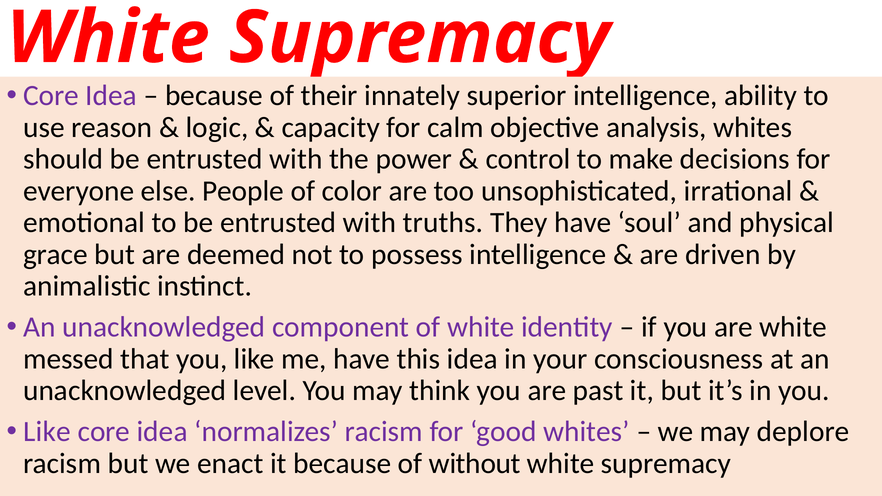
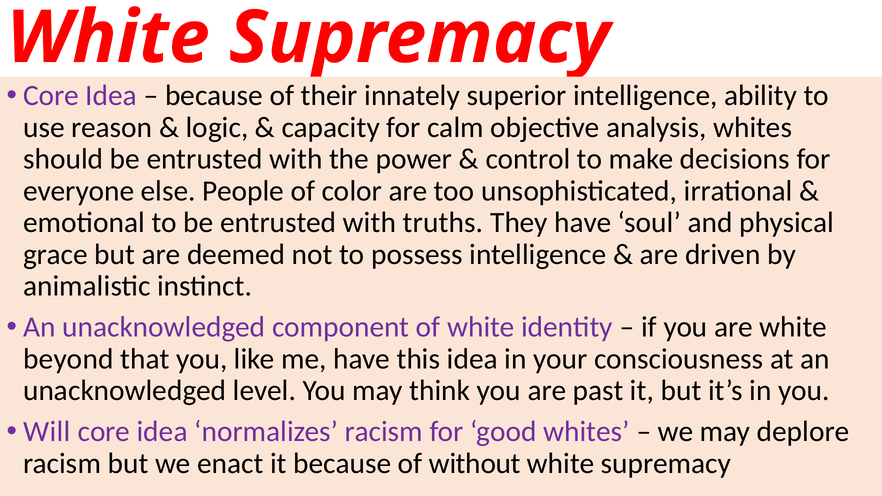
messed: messed -> beyond
Like at (47, 432): Like -> Will
